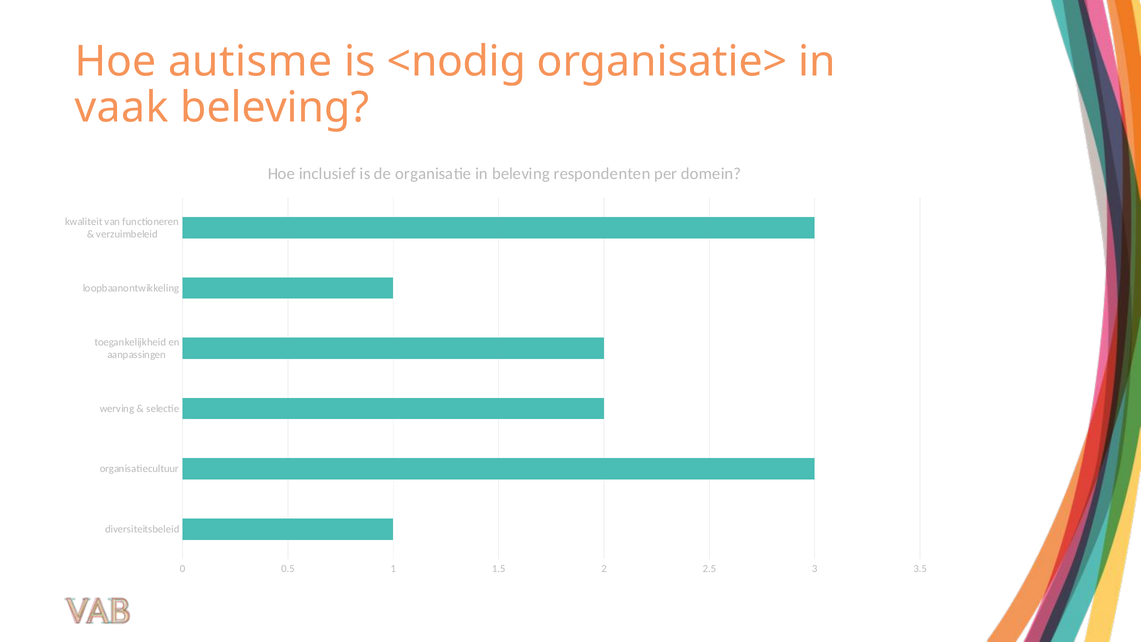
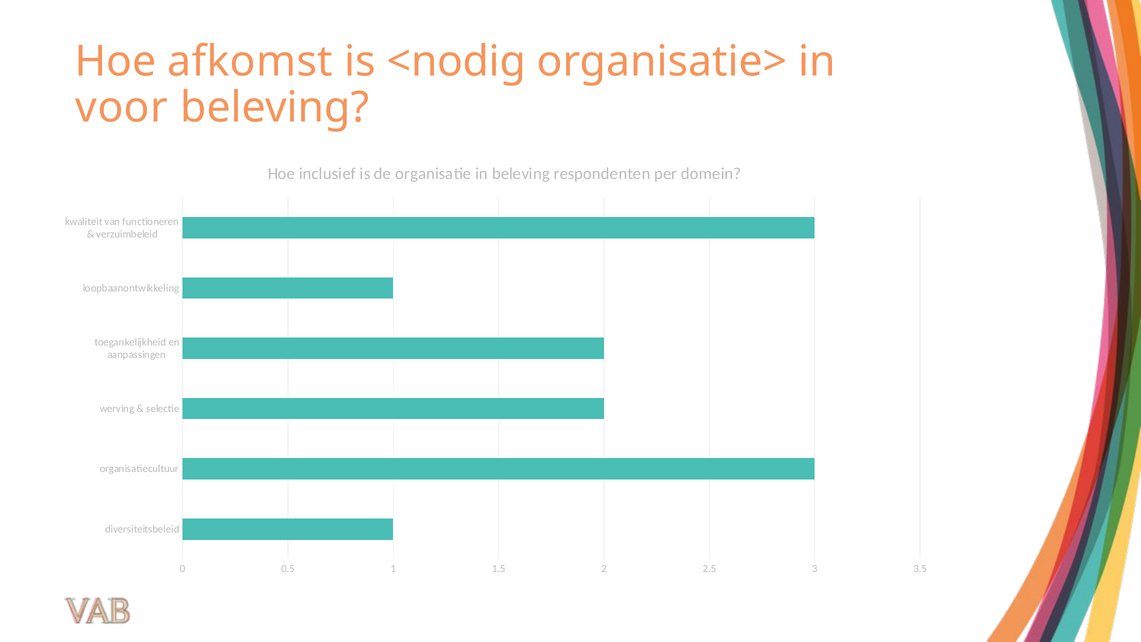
autisme: autisme -> afkomst
vaak: vaak -> voor
